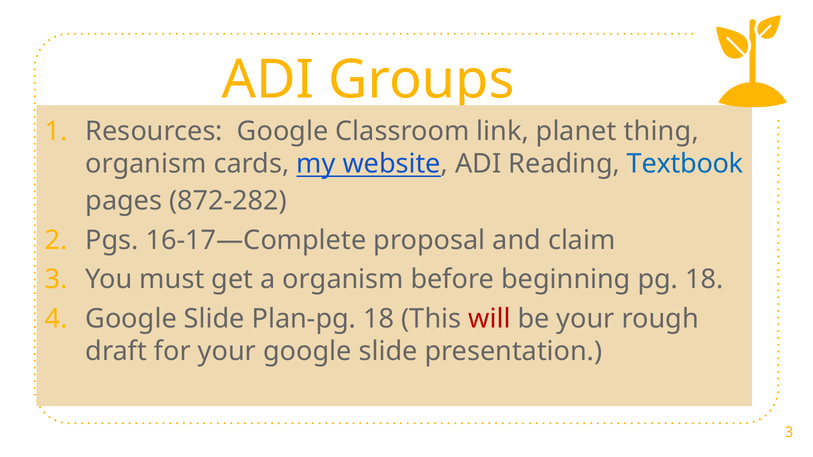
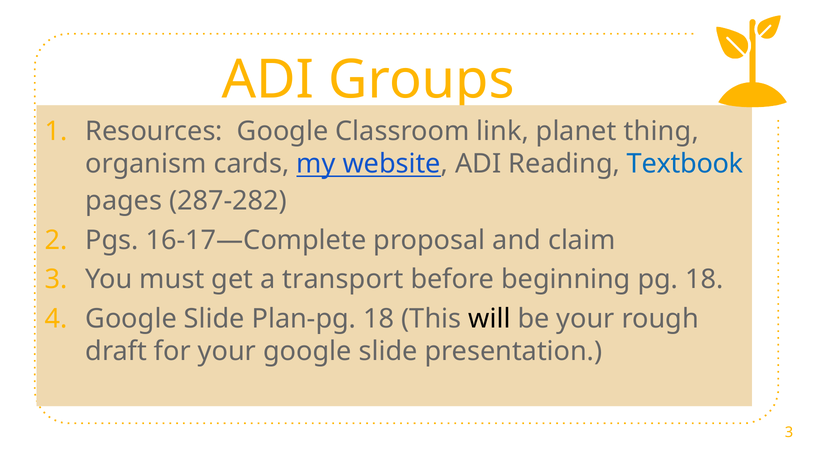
872-282: 872-282 -> 287-282
a organism: organism -> transport
will colour: red -> black
